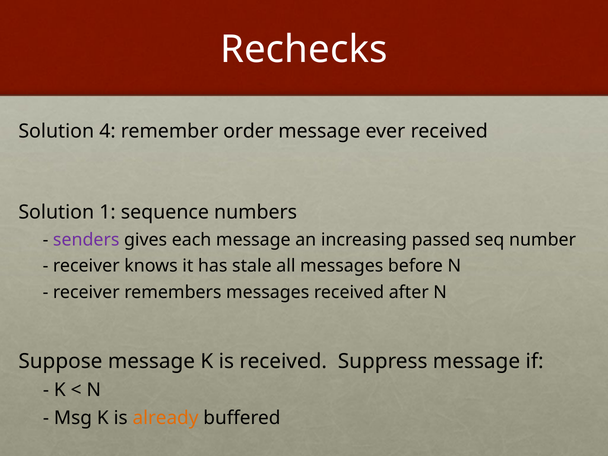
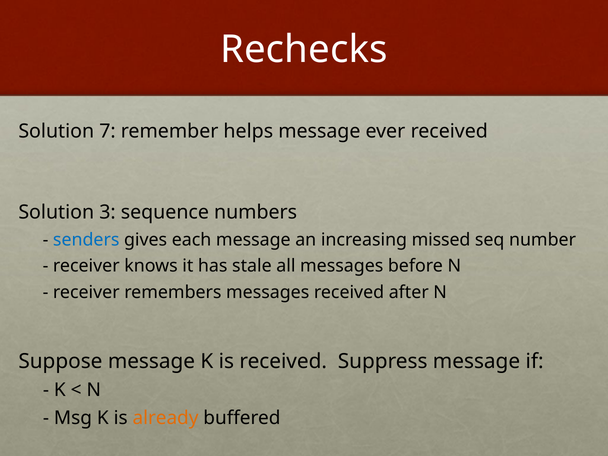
4: 4 -> 7
order: order -> helps
1: 1 -> 3
senders colour: purple -> blue
passed: passed -> missed
